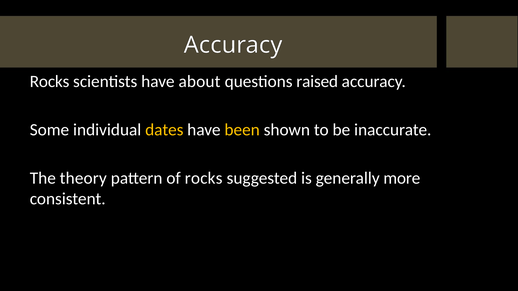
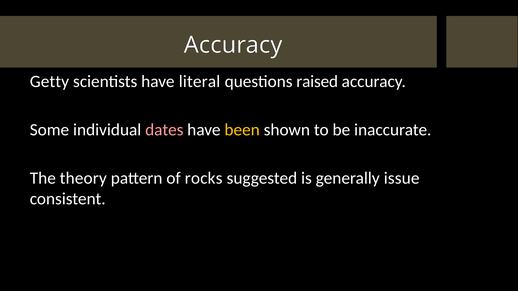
Rocks at (50, 82): Rocks -> Getty
about: about -> literal
dates colour: yellow -> pink
more: more -> issue
